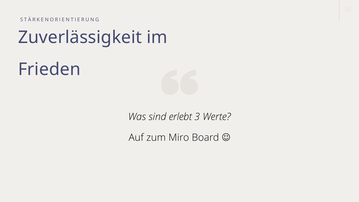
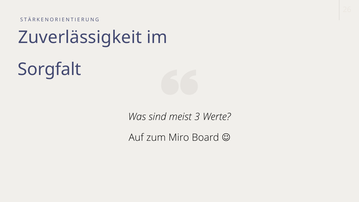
Frieden: Frieden -> Sorgfalt
erlebt: erlebt -> meist
